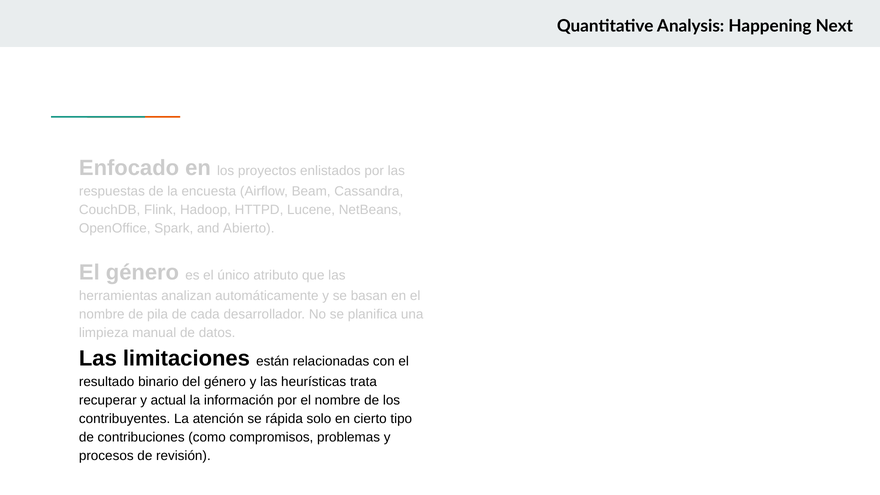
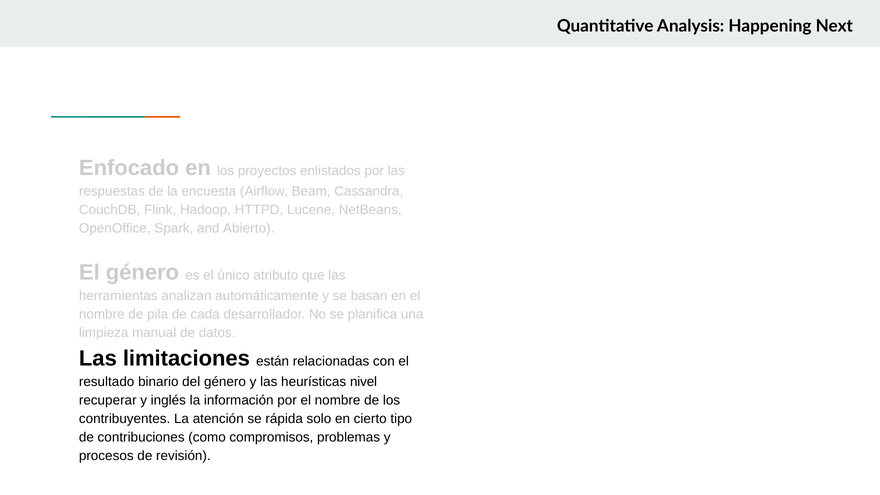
trata: trata -> nivel
actual: actual -> inglés
